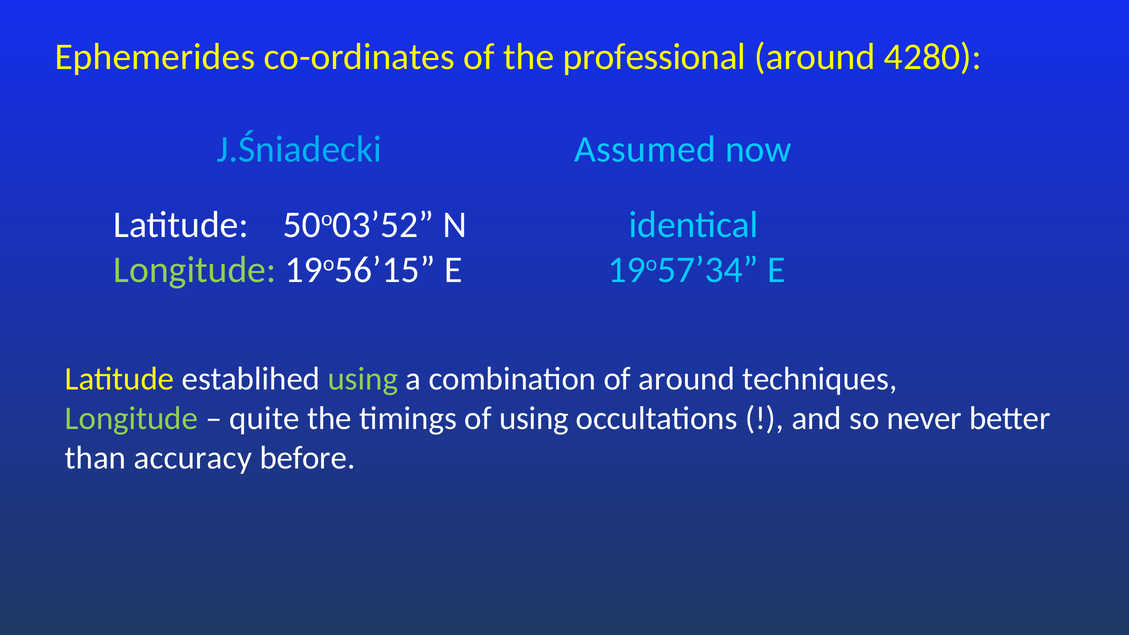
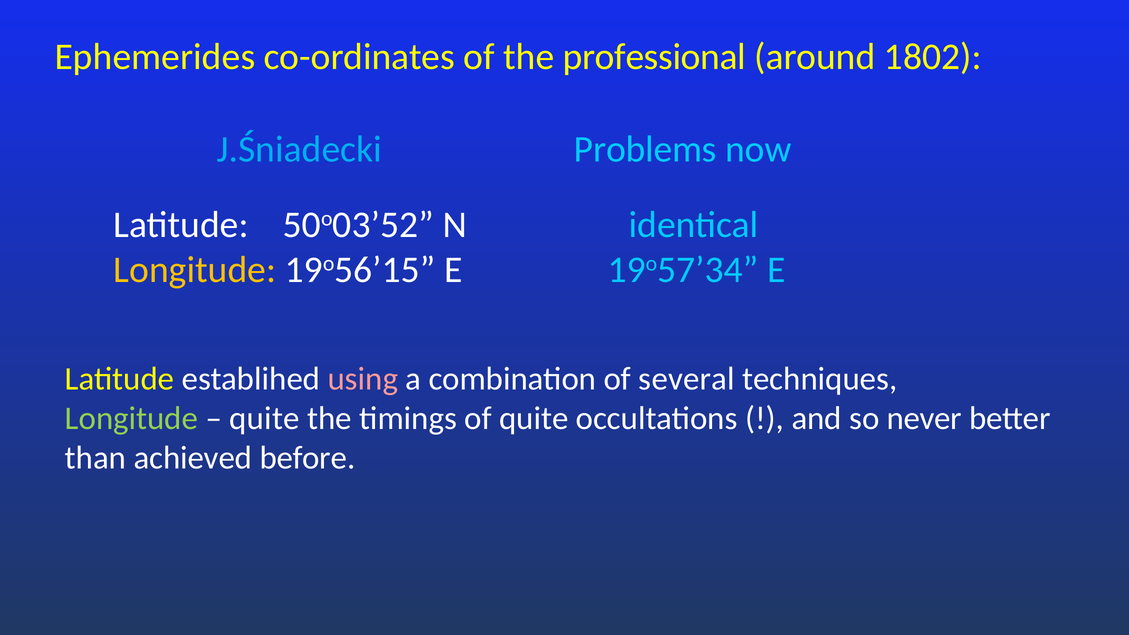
4280: 4280 -> 1802
Assumed: Assumed -> Problems
Longitude at (195, 270) colour: light green -> yellow
using at (363, 379) colour: light green -> pink
of around: around -> several
of using: using -> quite
accuracy: accuracy -> achieved
